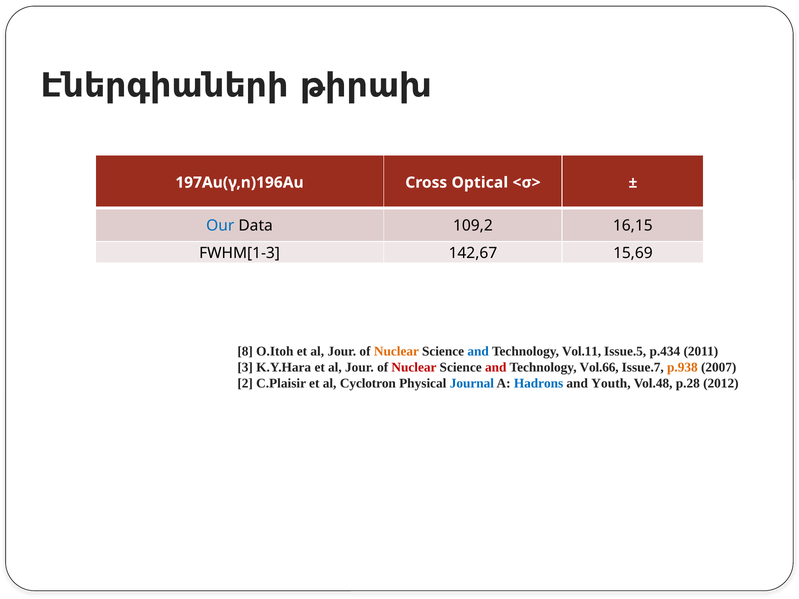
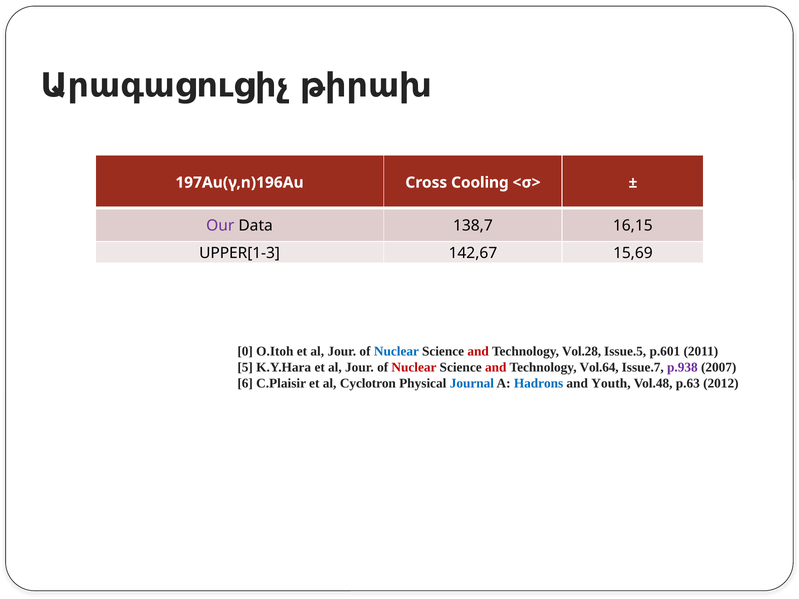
Էներգիաների: Էներգիաների -> Արագացուցիչ
Optical: Optical -> Cooling
Our colour: blue -> purple
109,2: 109,2 -> 138,7
FWHM[1-3: FWHM[1-3 -> UPPER[1-3
8: 8 -> 0
Nuclear at (396, 352) colour: orange -> blue
and at (478, 352) colour: blue -> red
Vol.11: Vol.11 -> Vol.28
p.434: p.434 -> p.601
3: 3 -> 5
Vol.66: Vol.66 -> Vol.64
p.938 colour: orange -> purple
2: 2 -> 6
p.28: p.28 -> p.63
